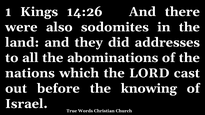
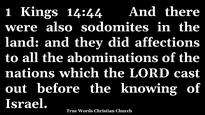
14:26: 14:26 -> 14:44
addresses: addresses -> affections
